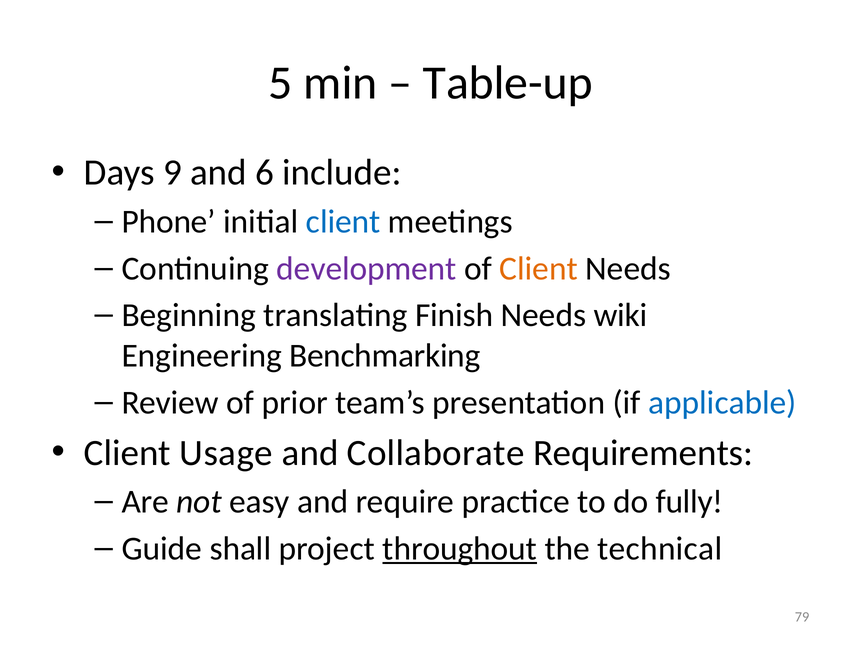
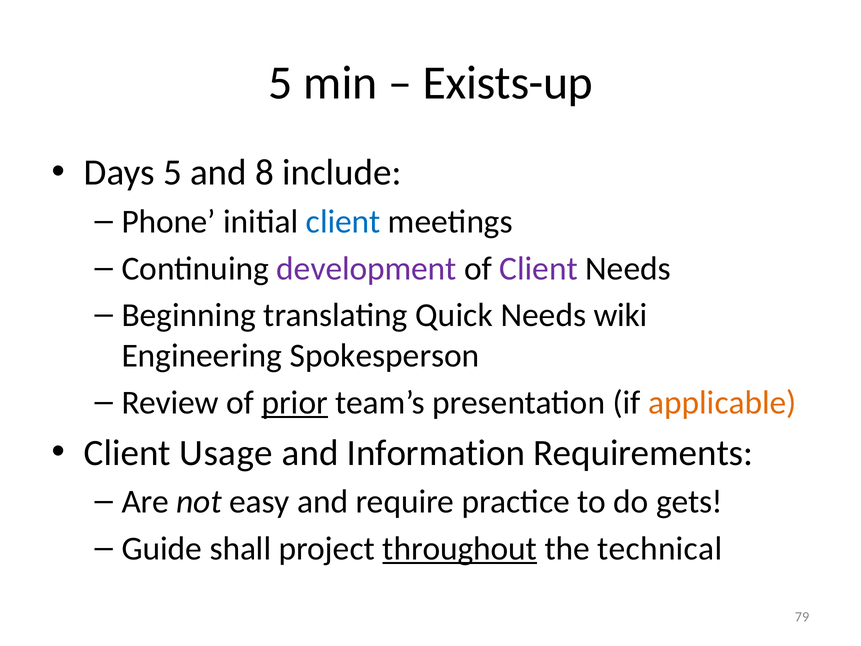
Table-up: Table-up -> Exists-up
Days 9: 9 -> 5
6: 6 -> 8
Client at (539, 268) colour: orange -> purple
Finish: Finish -> Quick
Benchmarking: Benchmarking -> Spokesperson
prior underline: none -> present
applicable colour: blue -> orange
Collaborate: Collaborate -> Information
fully: fully -> gets
